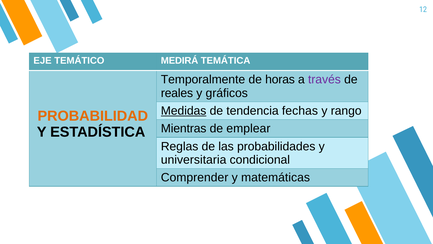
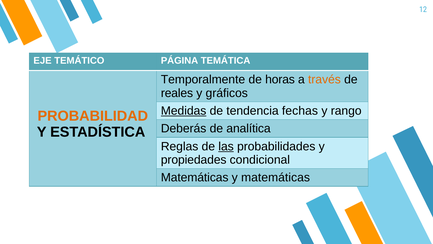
MEDIRÁ: MEDIRÁ -> PÁGINA
través colour: purple -> orange
Mientras: Mientras -> Deberás
emplear: emplear -> analítica
las underline: none -> present
universitaria: universitaria -> propiedades
Comprender at (195, 177): Comprender -> Matemáticas
